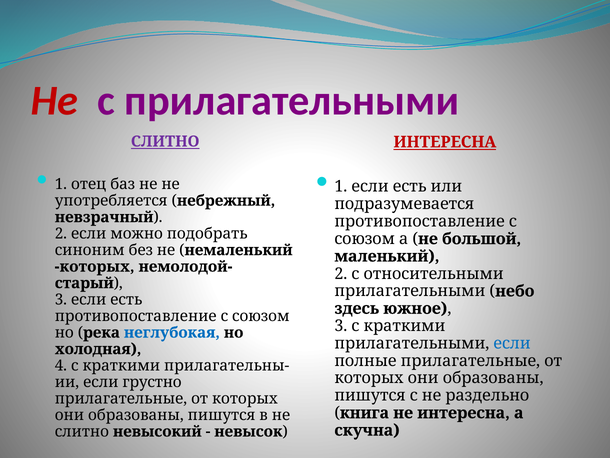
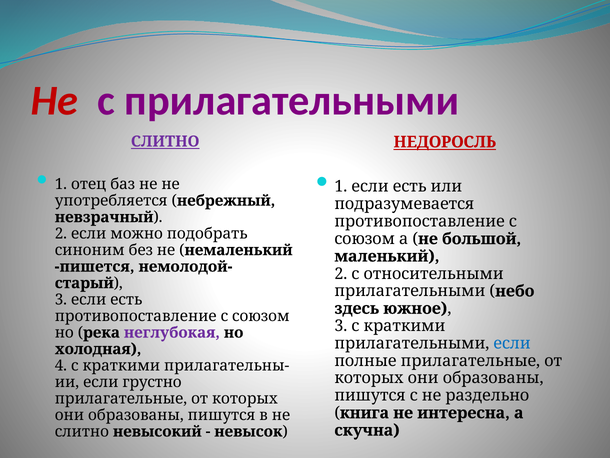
ИНТЕРЕСНА at (445, 142): ИНТЕРЕСНА -> НЕДОРОСЛЬ
которых at (95, 266): которых -> пишется
неглубокая colour: blue -> purple
